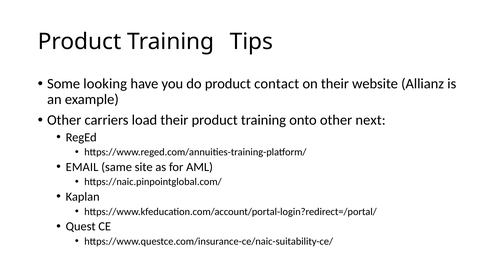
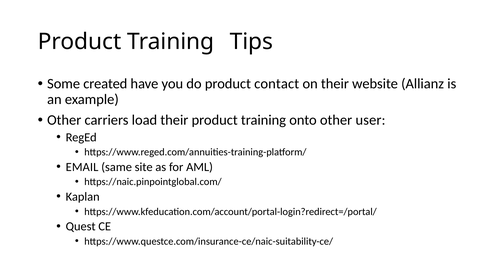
looking: looking -> created
next: next -> user
